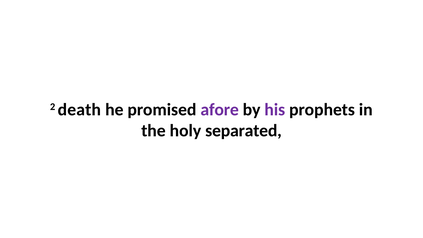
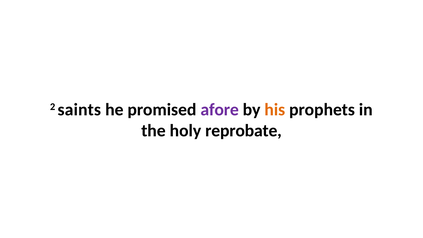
death: death -> saints
his colour: purple -> orange
separated: separated -> reprobate
